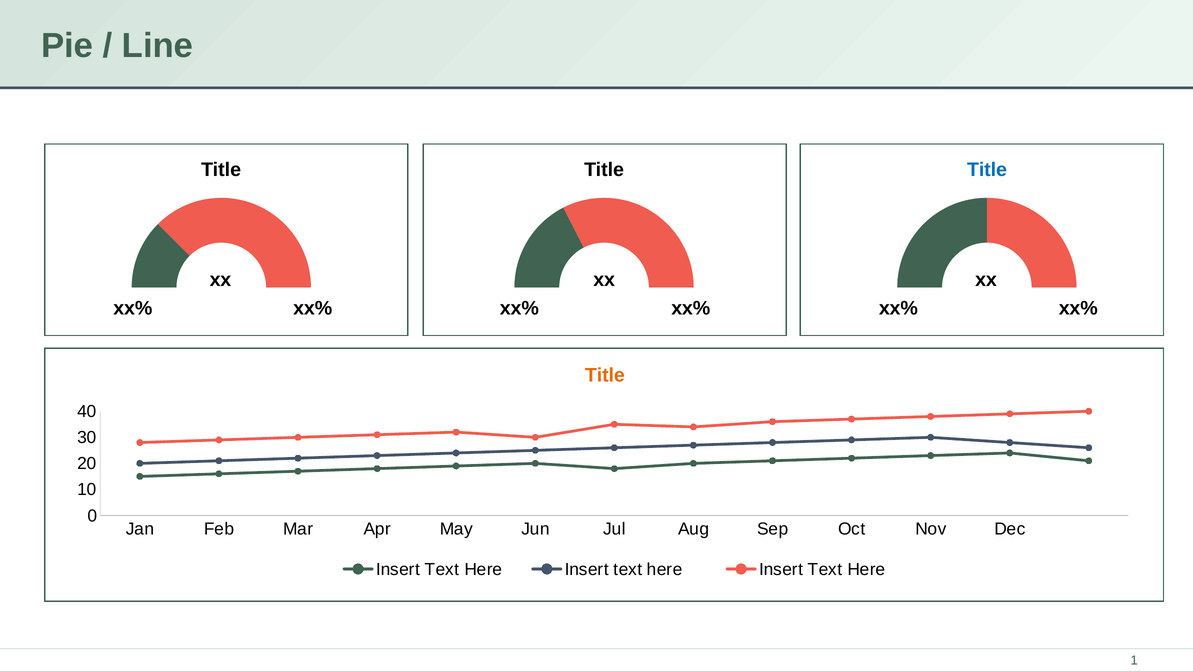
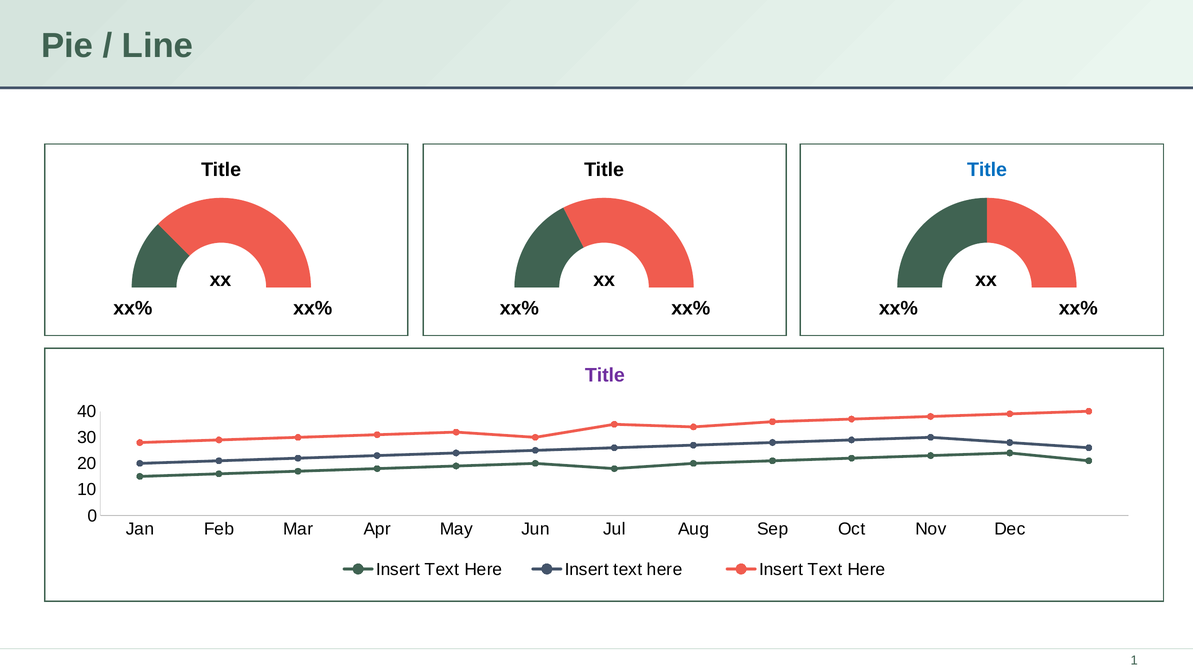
Title at (605, 375) colour: orange -> purple
